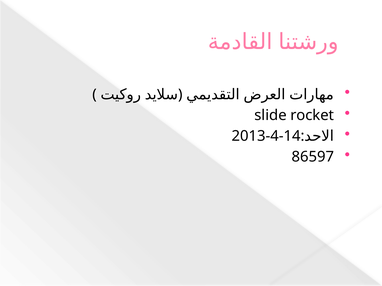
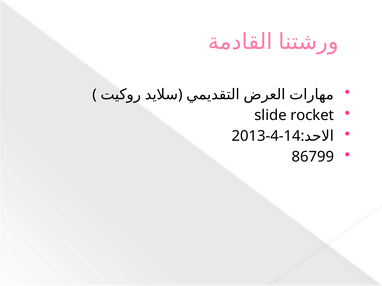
86597: 86597 -> 86799
